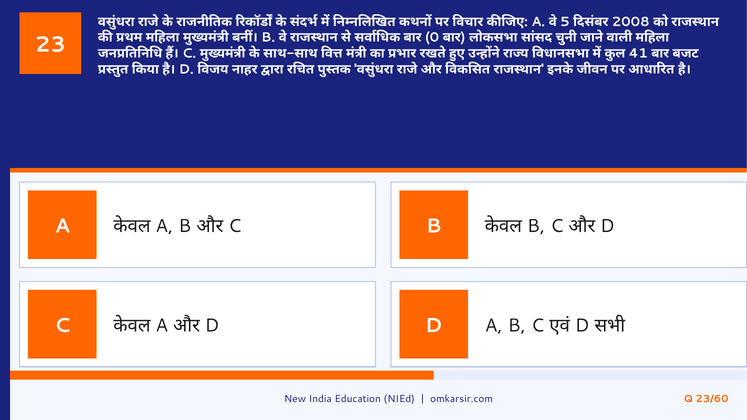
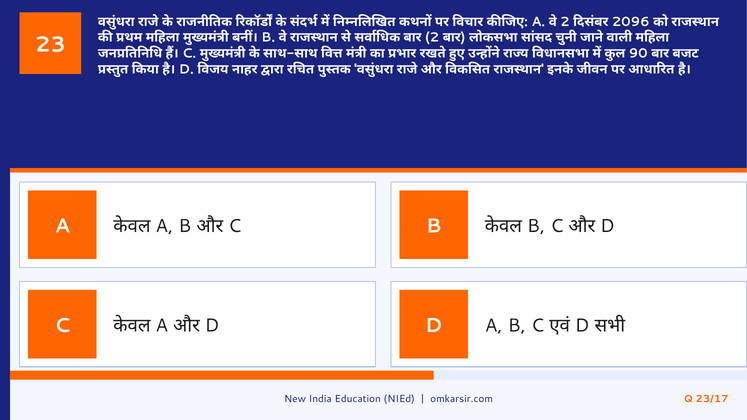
5 at (565, 22): 5 -> 2
2008: 2008 -> 2096
0 at (432, 38): 0 -> 2
41: 41 -> 90
23/60: 23/60 -> 23/17
